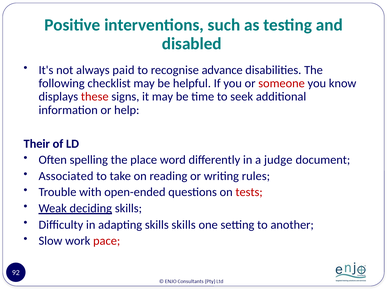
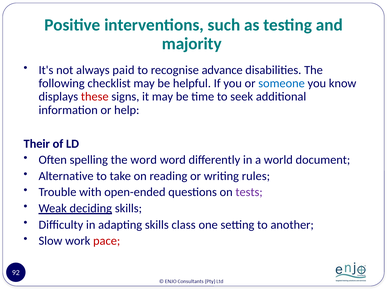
disabled: disabled -> majority
someone colour: red -> blue
the place: place -> word
judge: judge -> world
Associated: Associated -> Alternative
tests colour: red -> purple
skills skills: skills -> class
